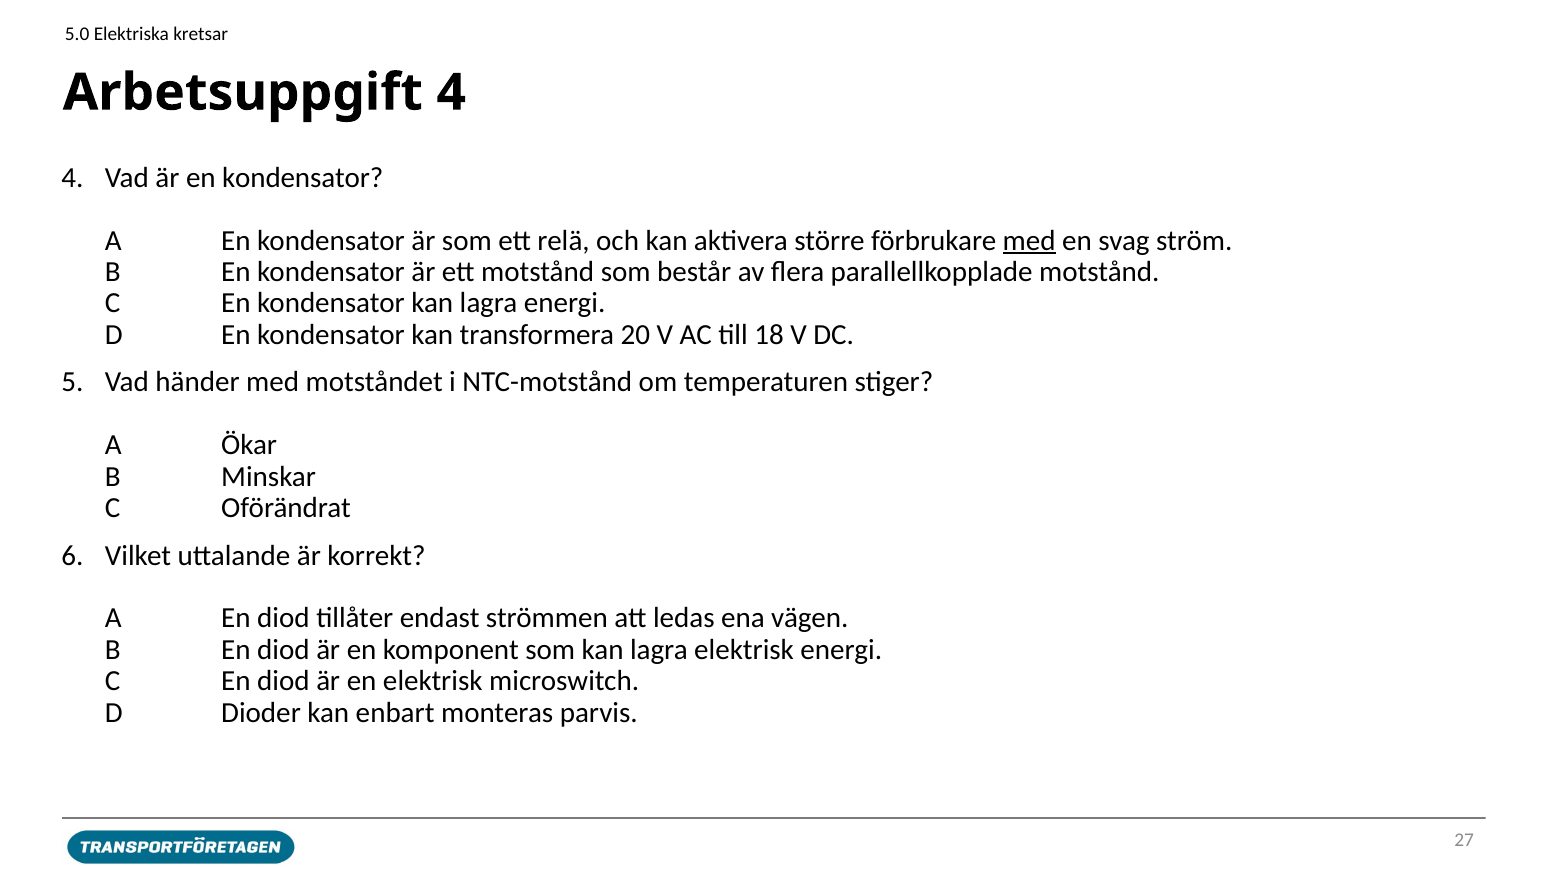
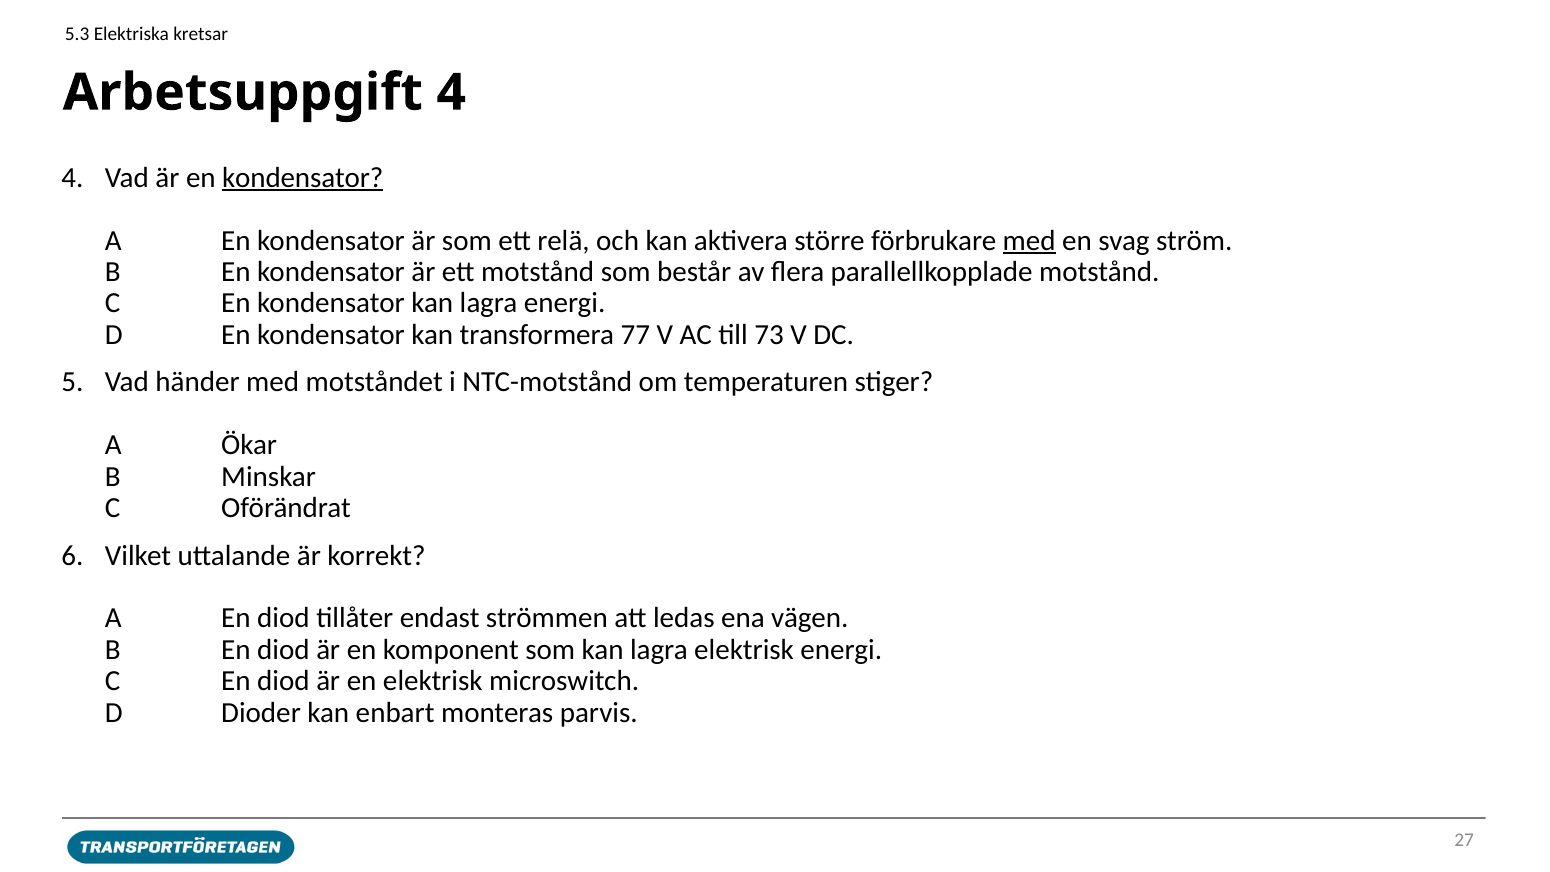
5.0: 5.0 -> 5.3
kondensator at (303, 178) underline: none -> present
20: 20 -> 77
18: 18 -> 73
